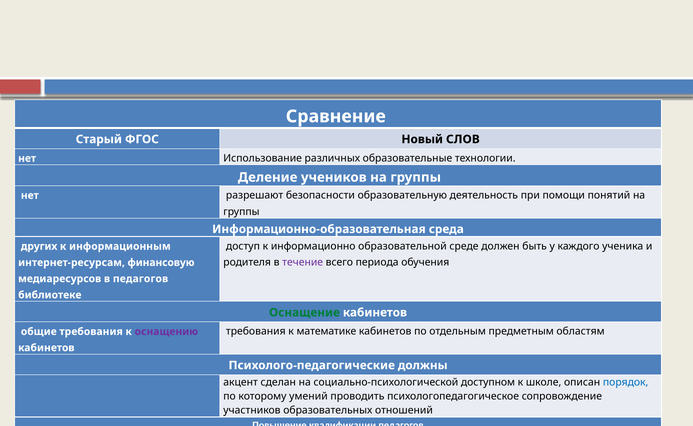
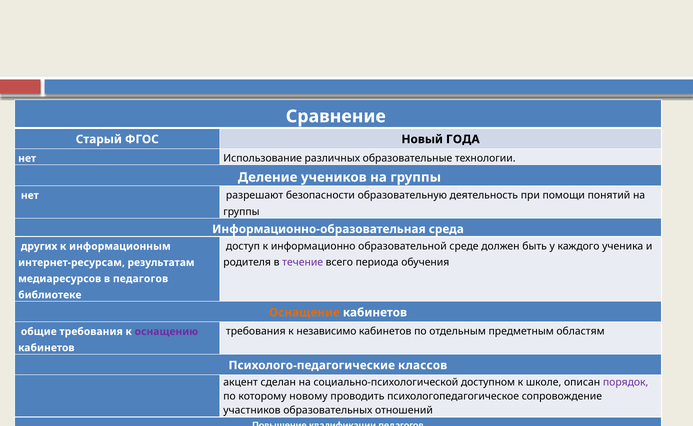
Новый СЛОВ: СЛОВ -> ГОДА
финансовую: финансовую -> результатам
Оснащение colour: green -> orange
математике: математике -> независимо
должны: должны -> классов
порядок colour: blue -> purple
умений: умений -> новому
